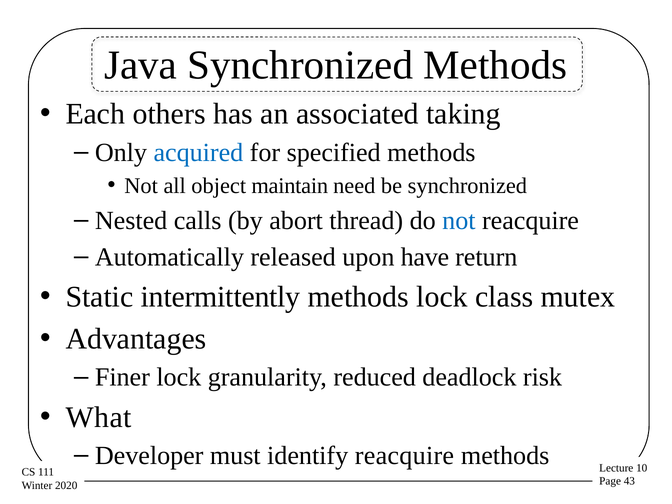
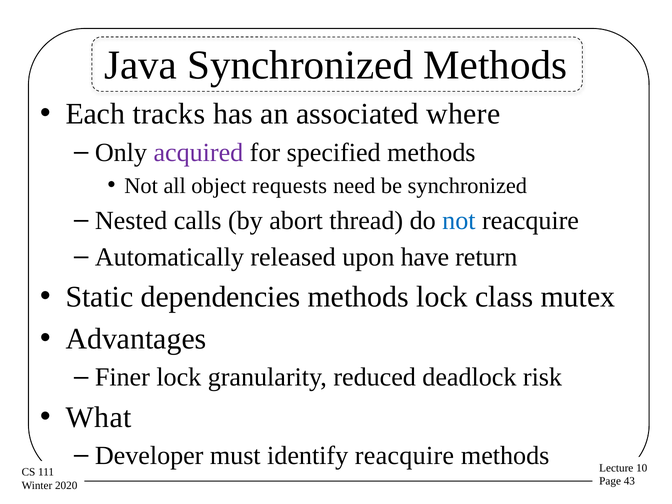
others: others -> tracks
taking: taking -> where
acquired colour: blue -> purple
maintain: maintain -> requests
intermittently: intermittently -> dependencies
